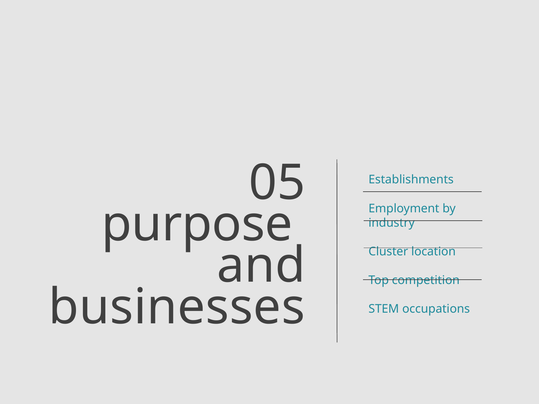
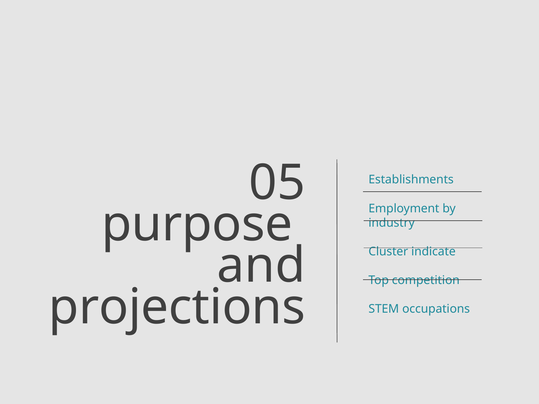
location: location -> indicate
businesses: businesses -> projections
